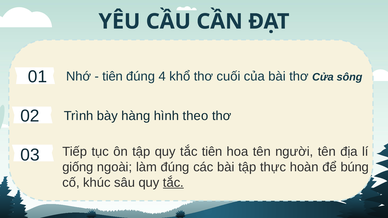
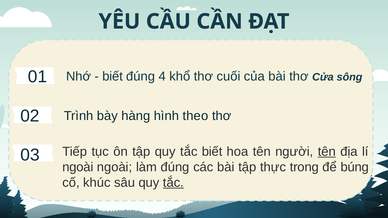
tiên at (113, 77): tiên -> biết
tắc tiên: tiên -> biết
tên at (327, 152) underline: none -> present
giống at (78, 167): giống -> ngoài
hoàn: hoàn -> trong
